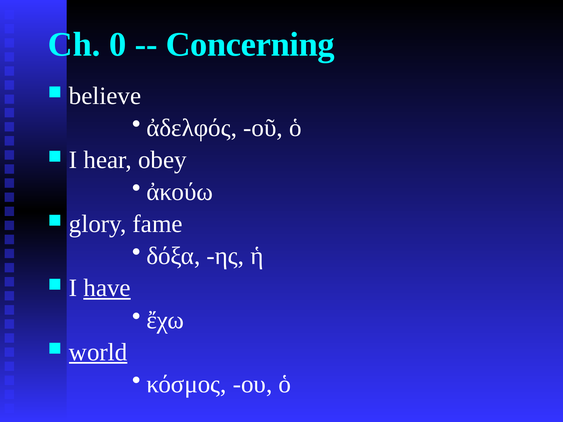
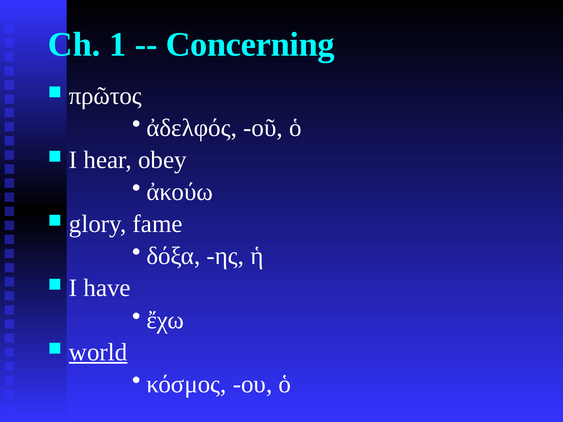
0: 0 -> 1
believe: believe -> πρῶτος
have underline: present -> none
